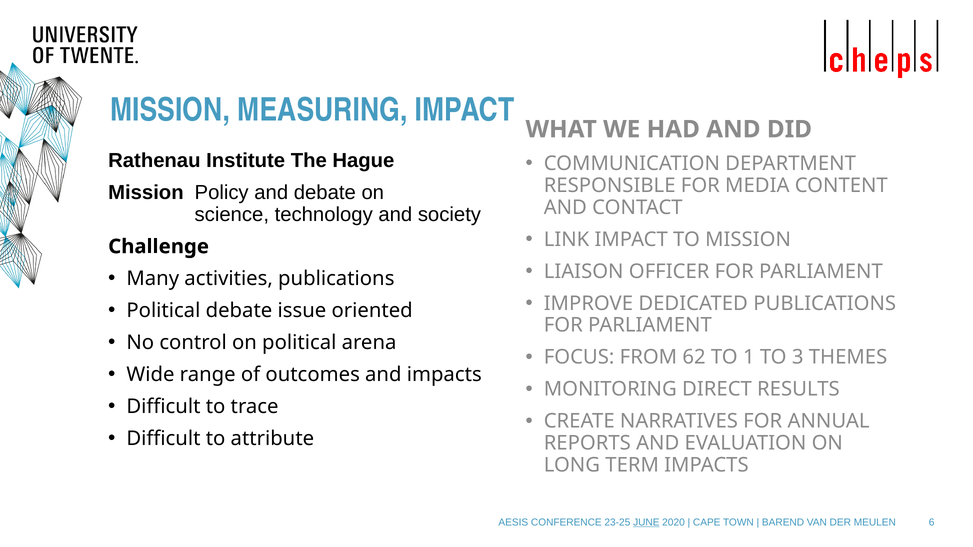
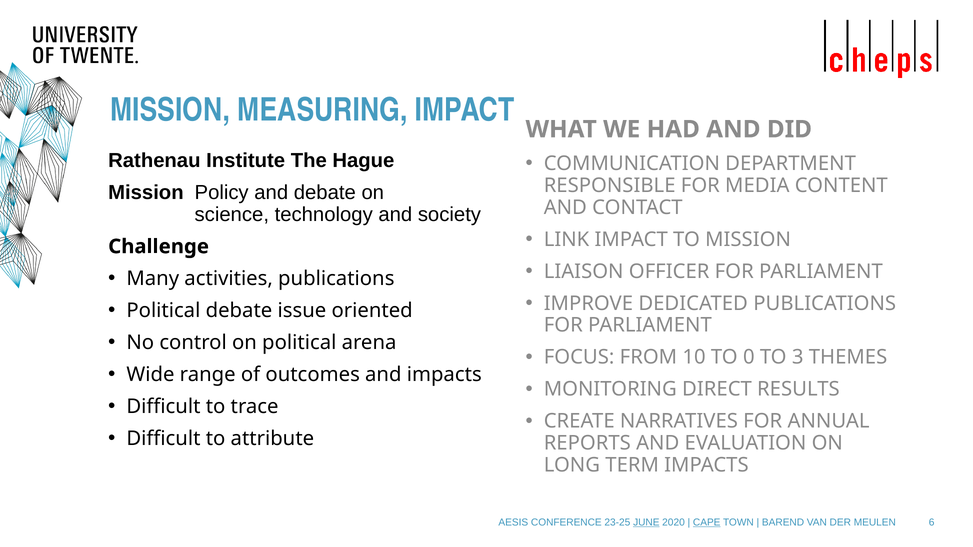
62: 62 -> 10
1: 1 -> 0
CAPE underline: none -> present
